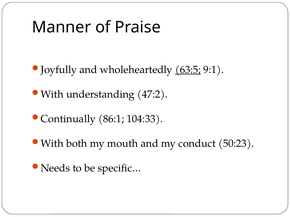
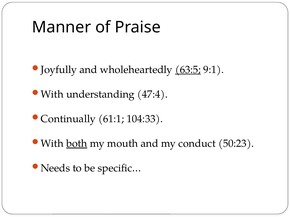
47:2: 47:2 -> 47:4
86:1: 86:1 -> 61:1
both underline: none -> present
